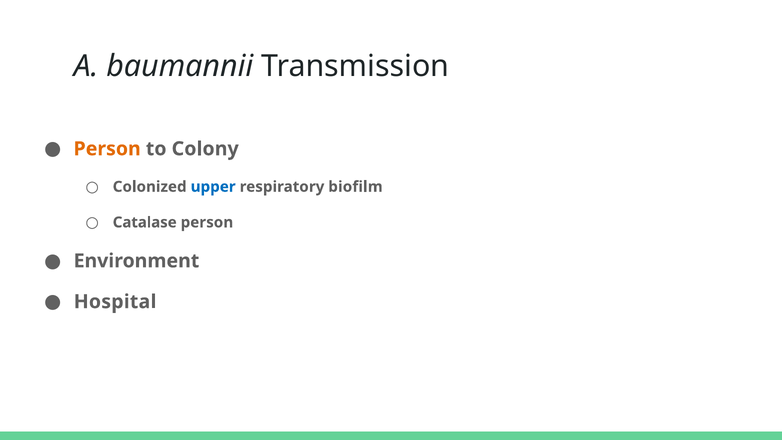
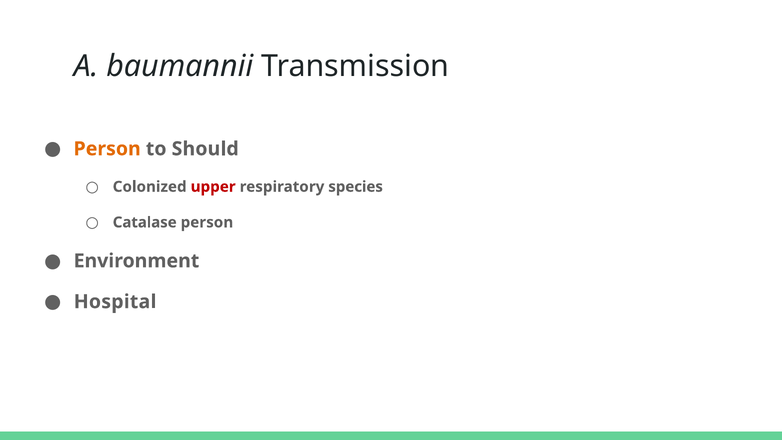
Colony: Colony -> Should
upper colour: blue -> red
biofilm: biofilm -> species
